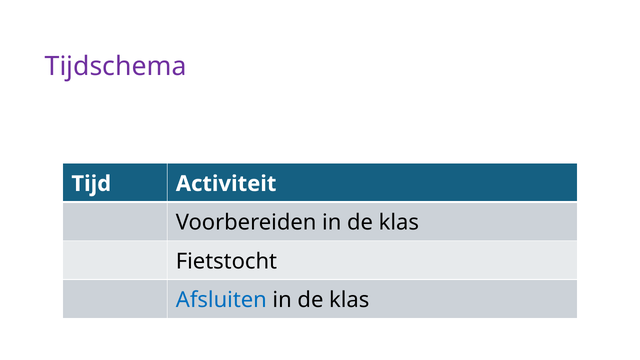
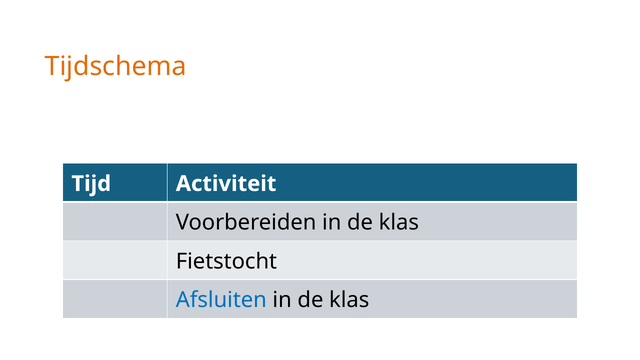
Tijdschema colour: purple -> orange
